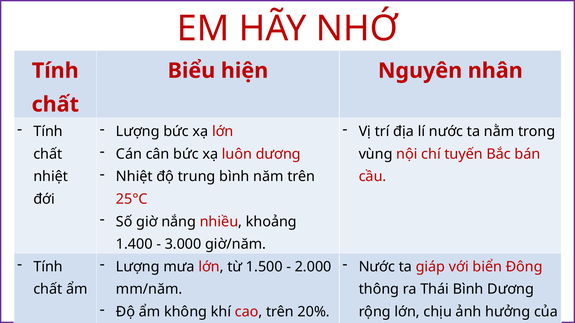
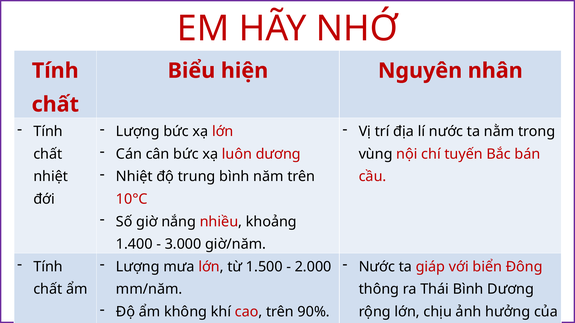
25°C: 25°C -> 10°C
20%: 20% -> 90%
